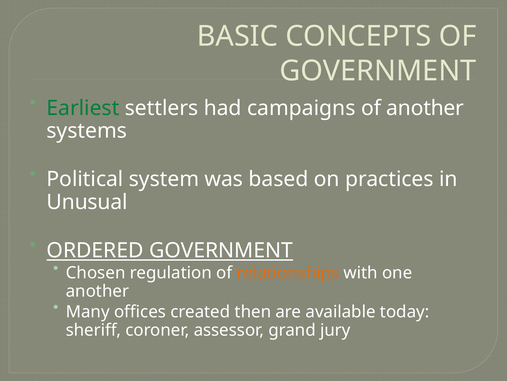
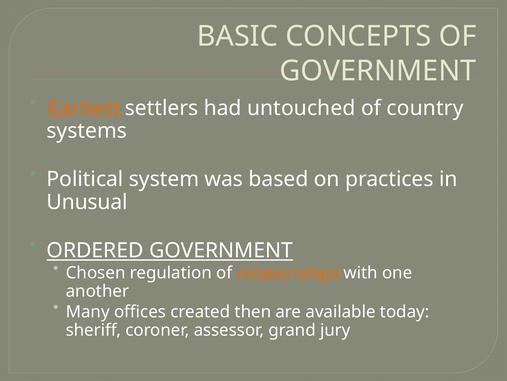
Earliest colour: green -> orange
campaigns: campaigns -> untouched
of another: another -> country
